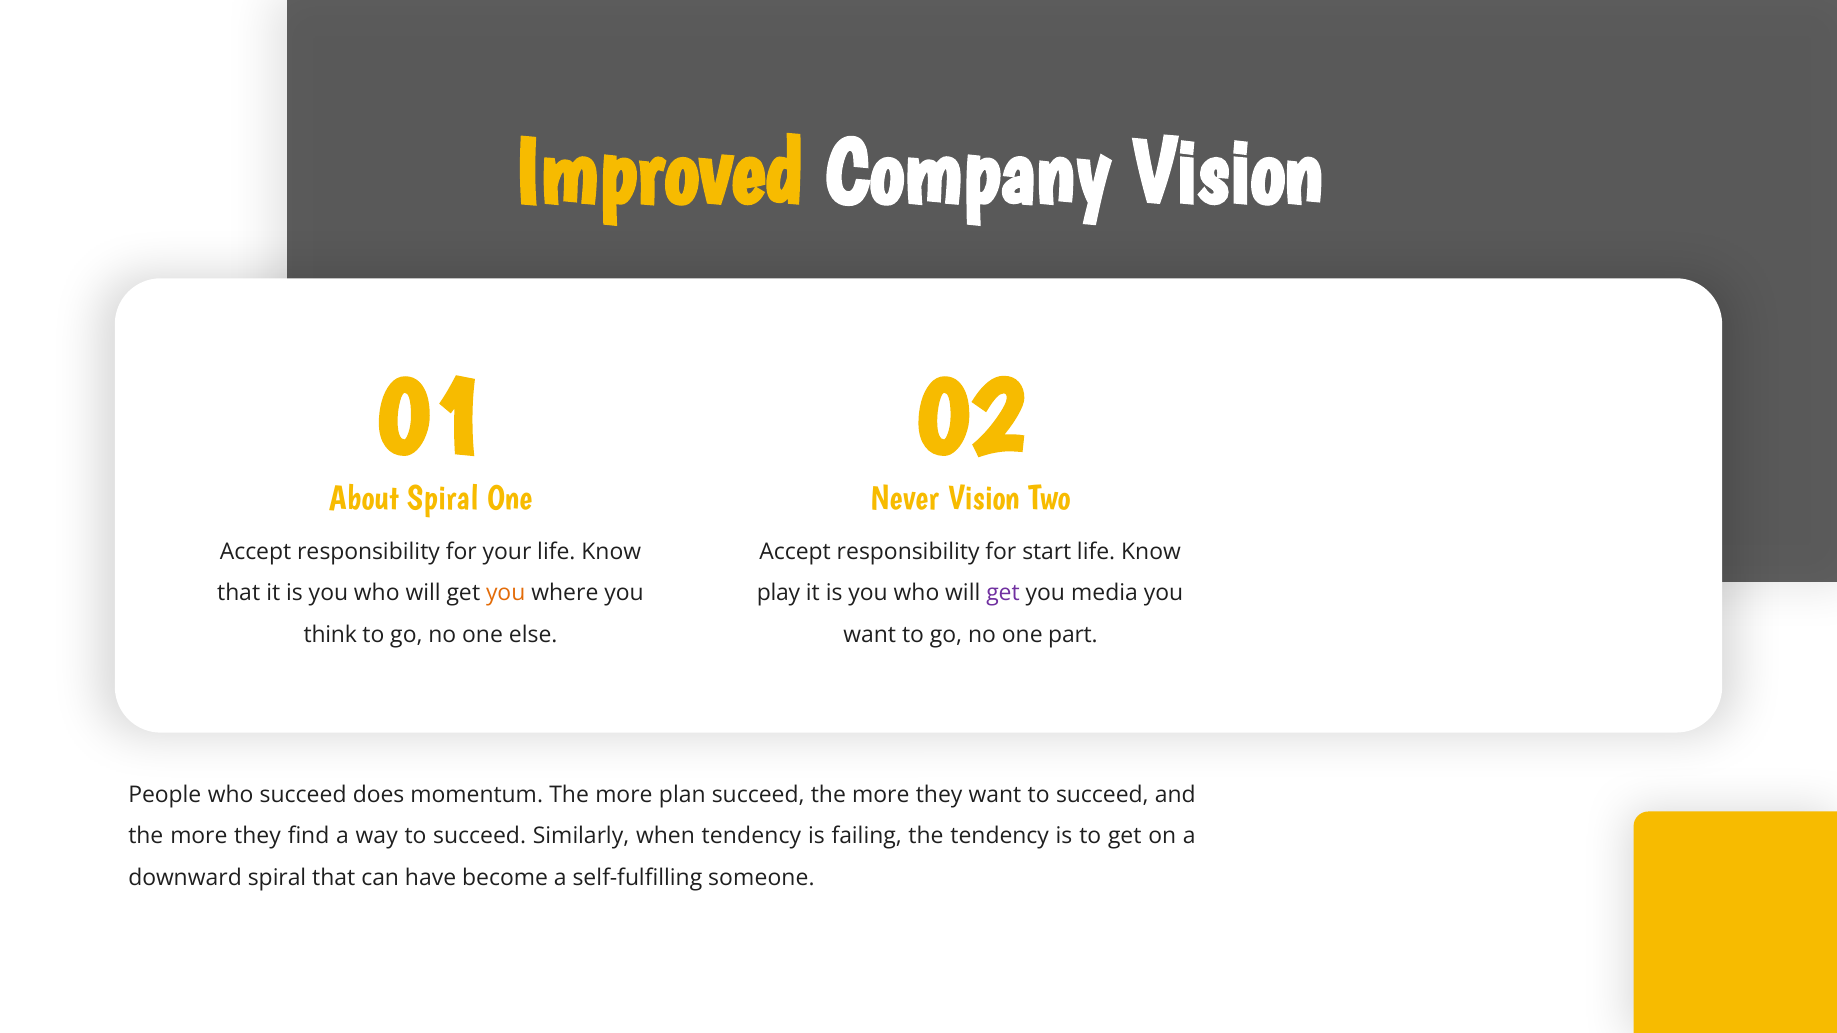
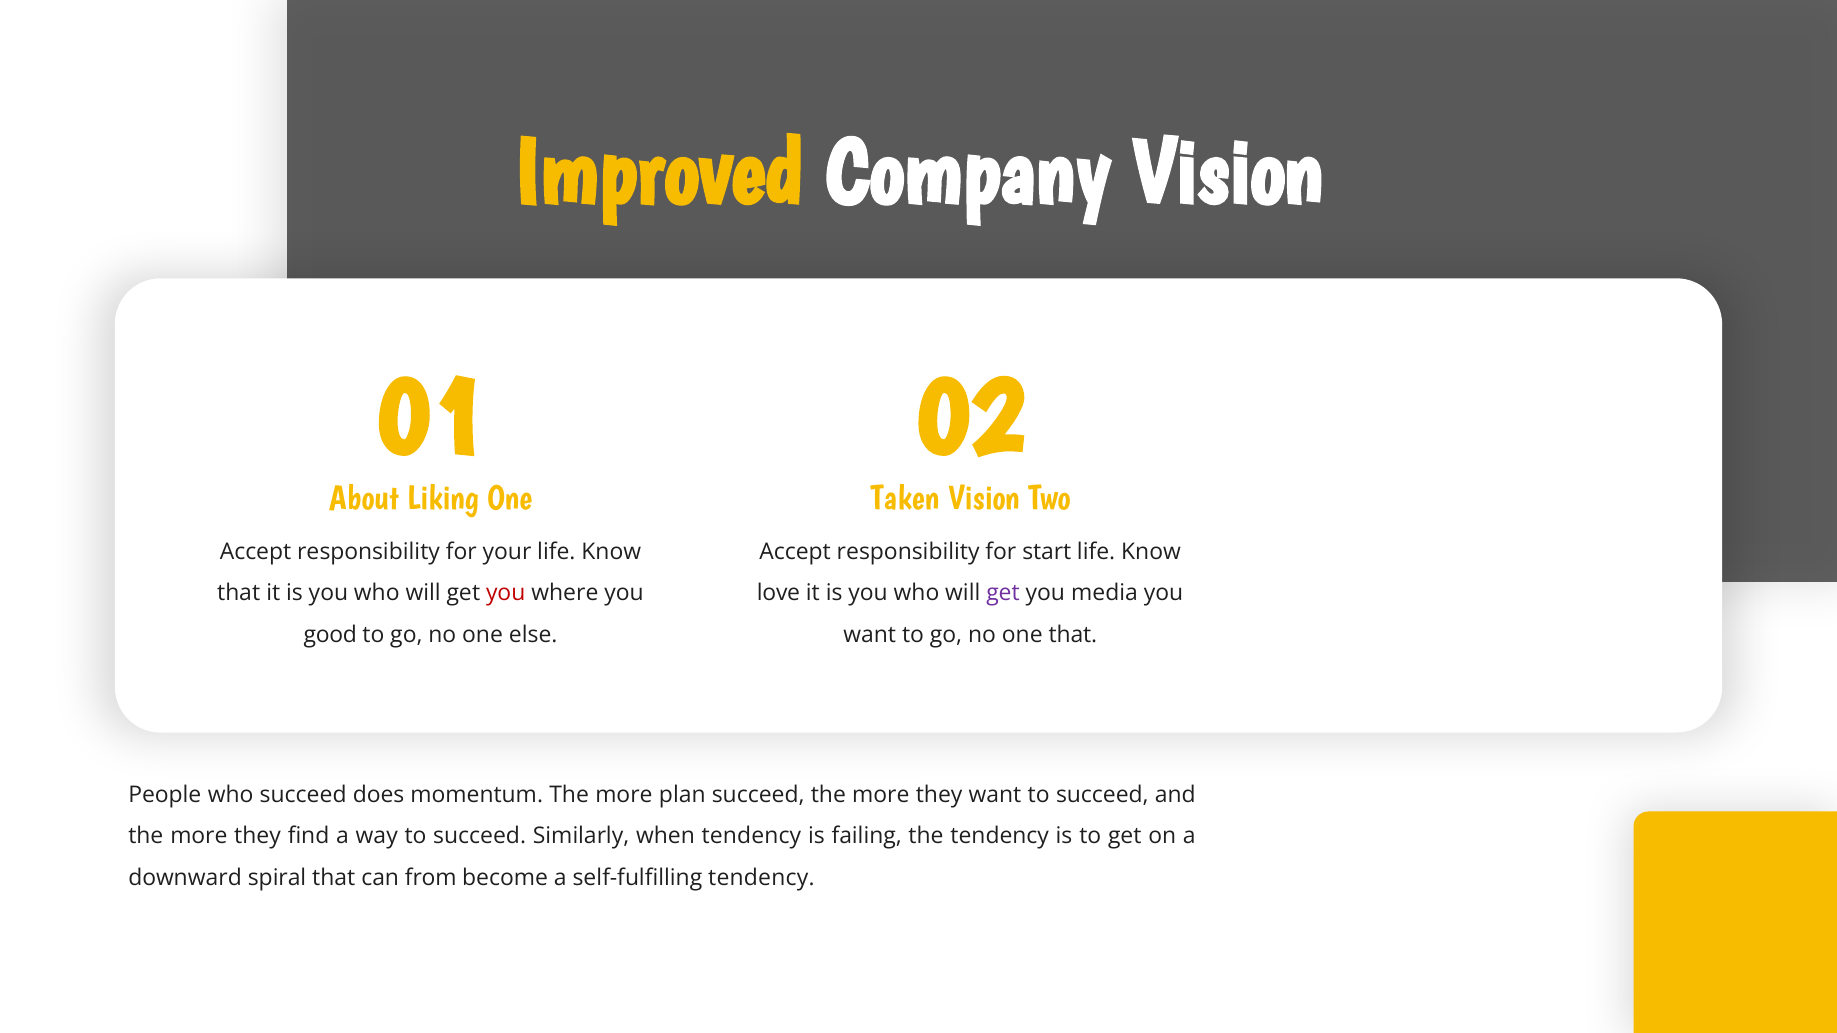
About Spiral: Spiral -> Liking
Never: Never -> Taken
you at (506, 593) colour: orange -> red
play: play -> love
think: think -> good
one part: part -> that
have: have -> from
self-fulfilling someone: someone -> tendency
